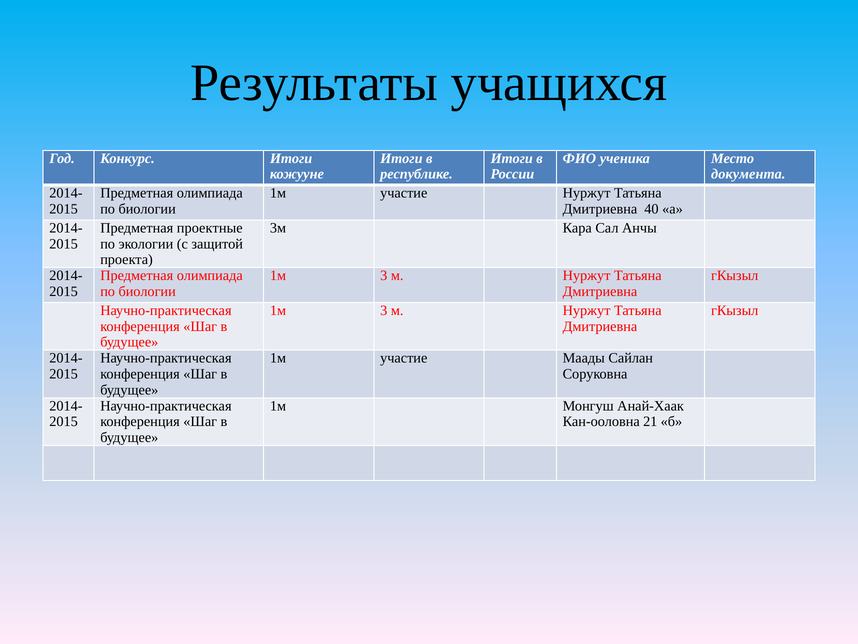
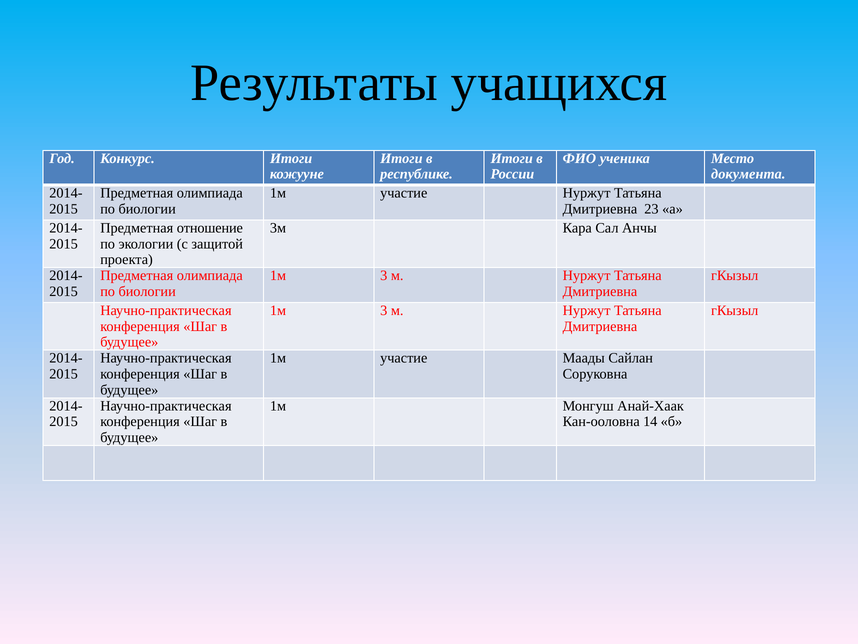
40: 40 -> 23
проектные: проектные -> отношение
21: 21 -> 14
